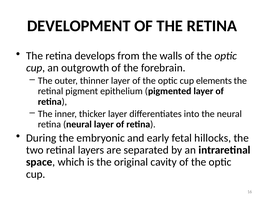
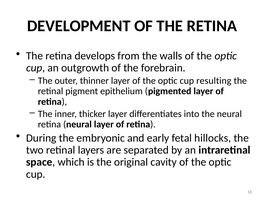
elements: elements -> resulting
